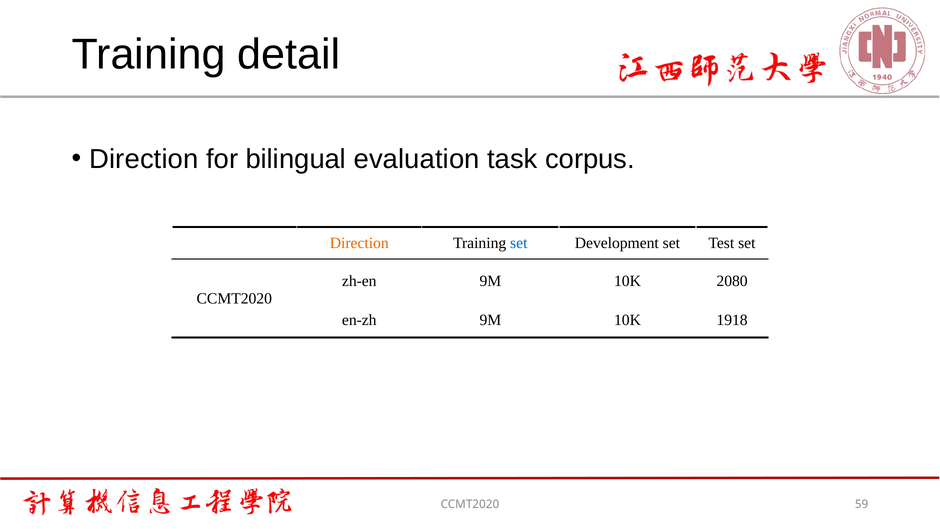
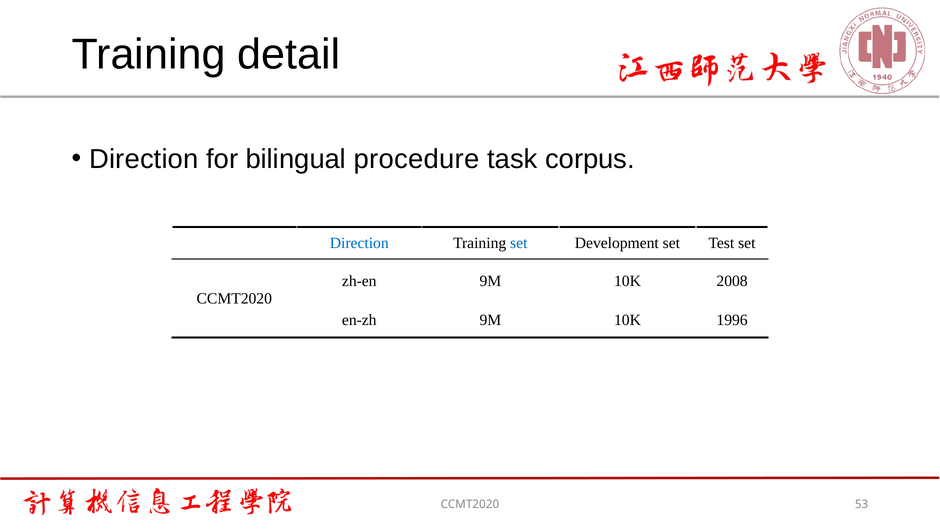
evaluation: evaluation -> procedure
Direction at (359, 243) colour: orange -> blue
2080: 2080 -> 2008
1918: 1918 -> 1996
59: 59 -> 53
